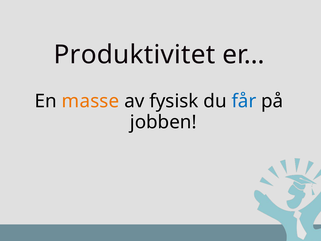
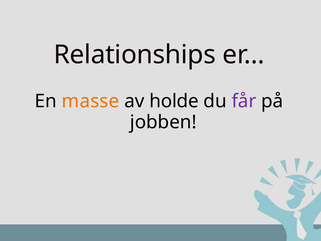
Produktivitet: Produktivitet -> Relationships
fysisk: fysisk -> holde
får colour: blue -> purple
